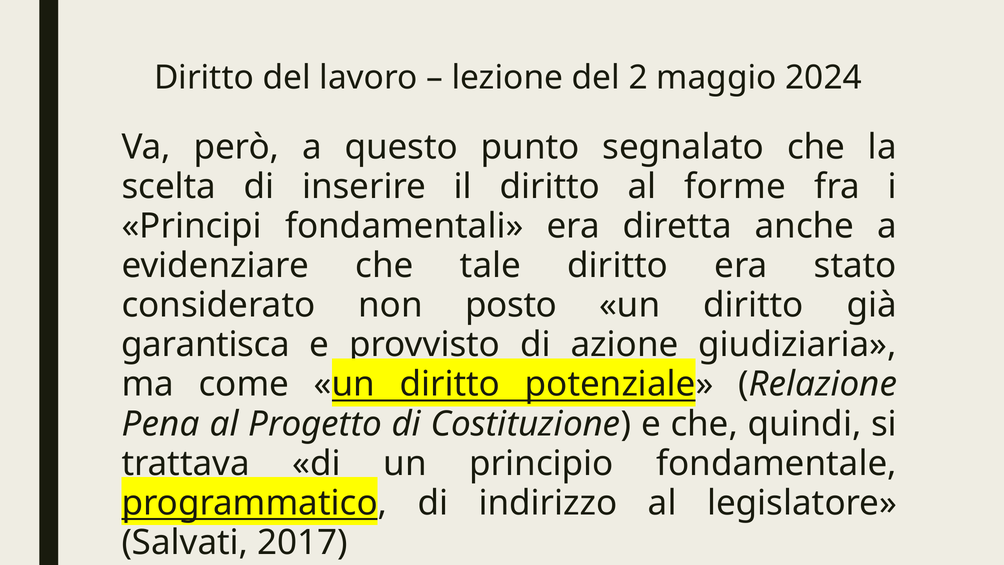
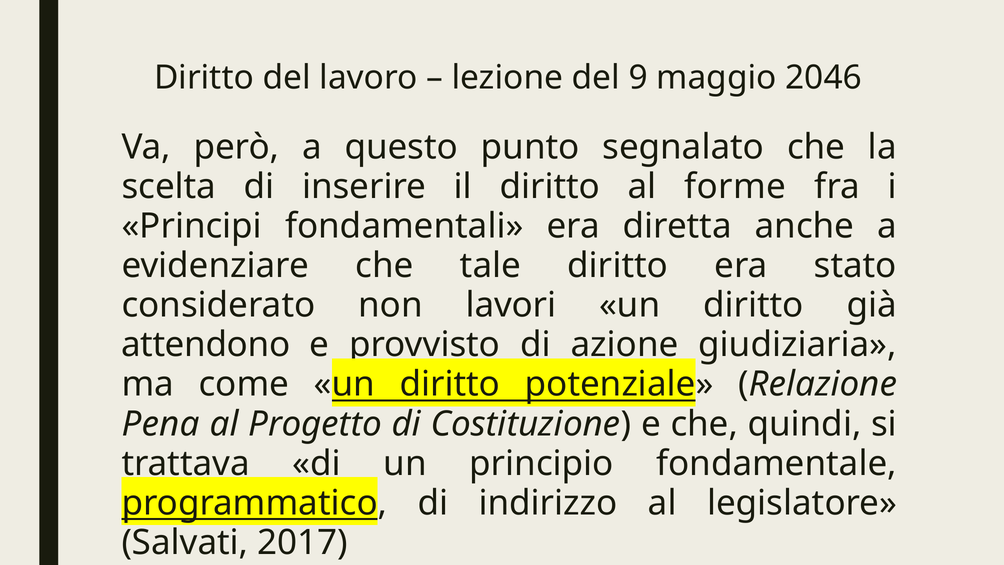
2: 2 -> 9
2024: 2024 -> 2046
posto: posto -> lavori
garantisca: garantisca -> attendono
